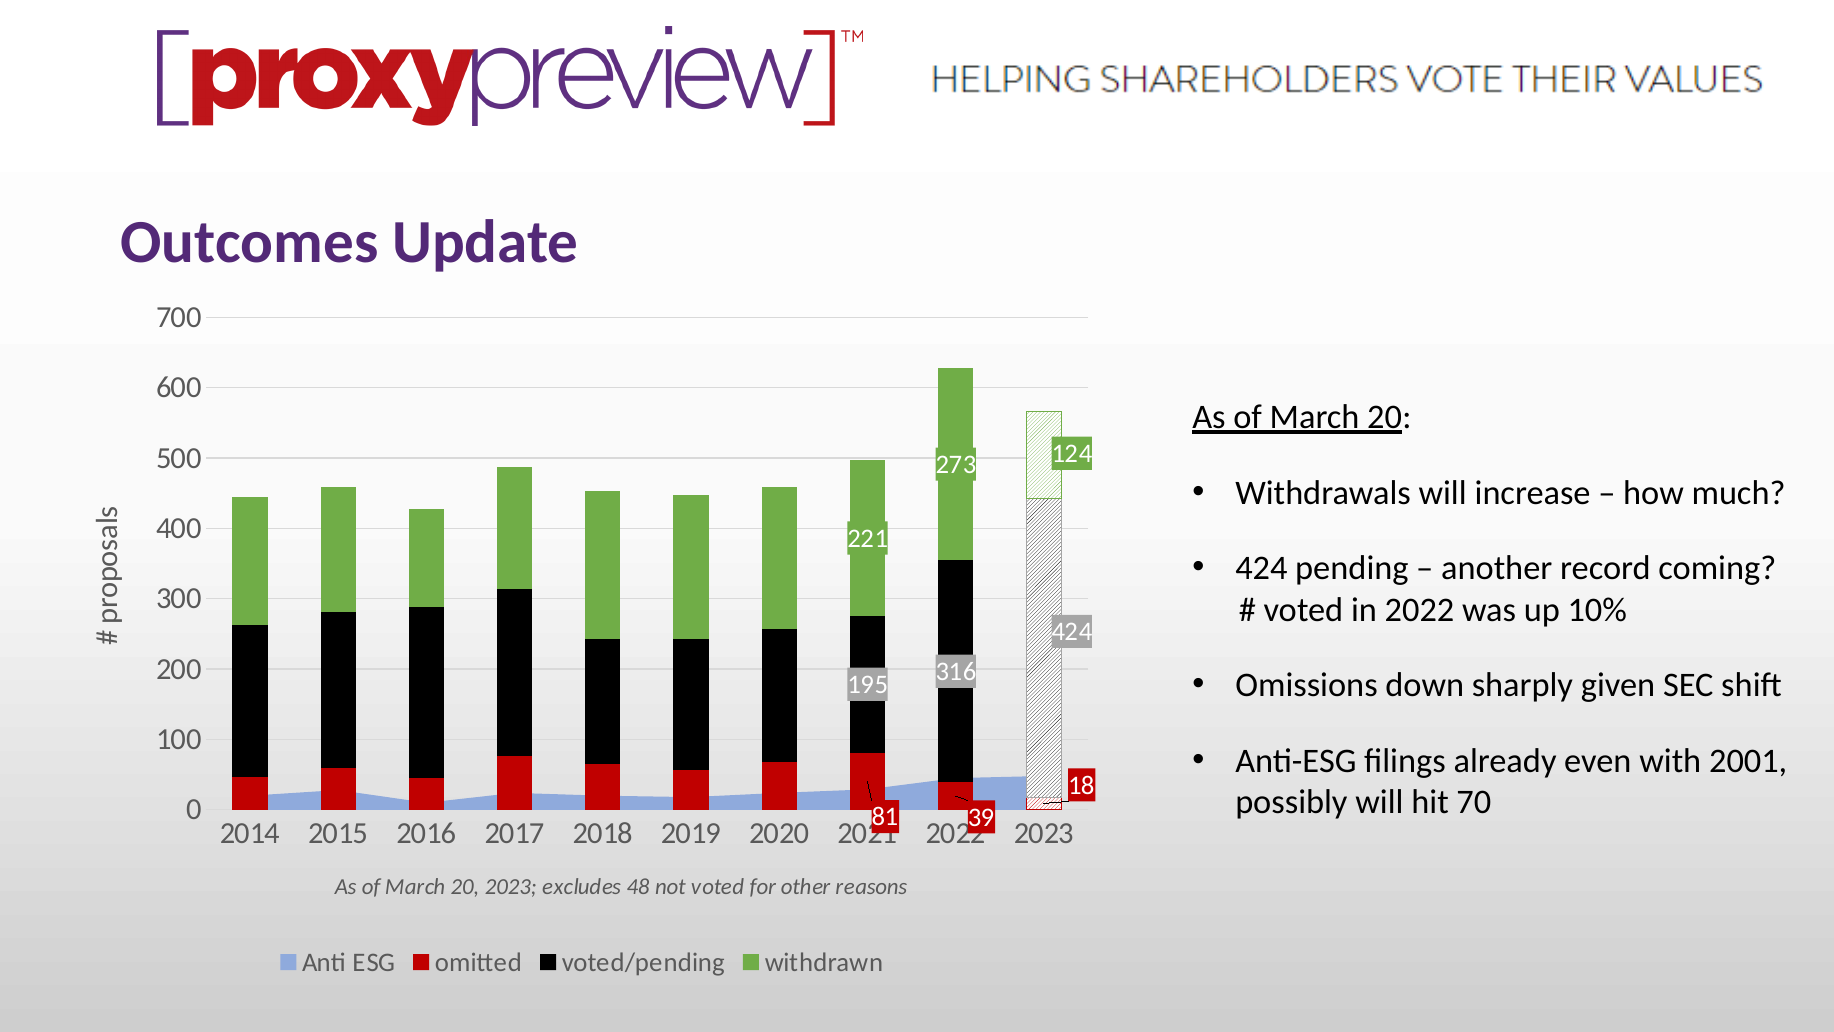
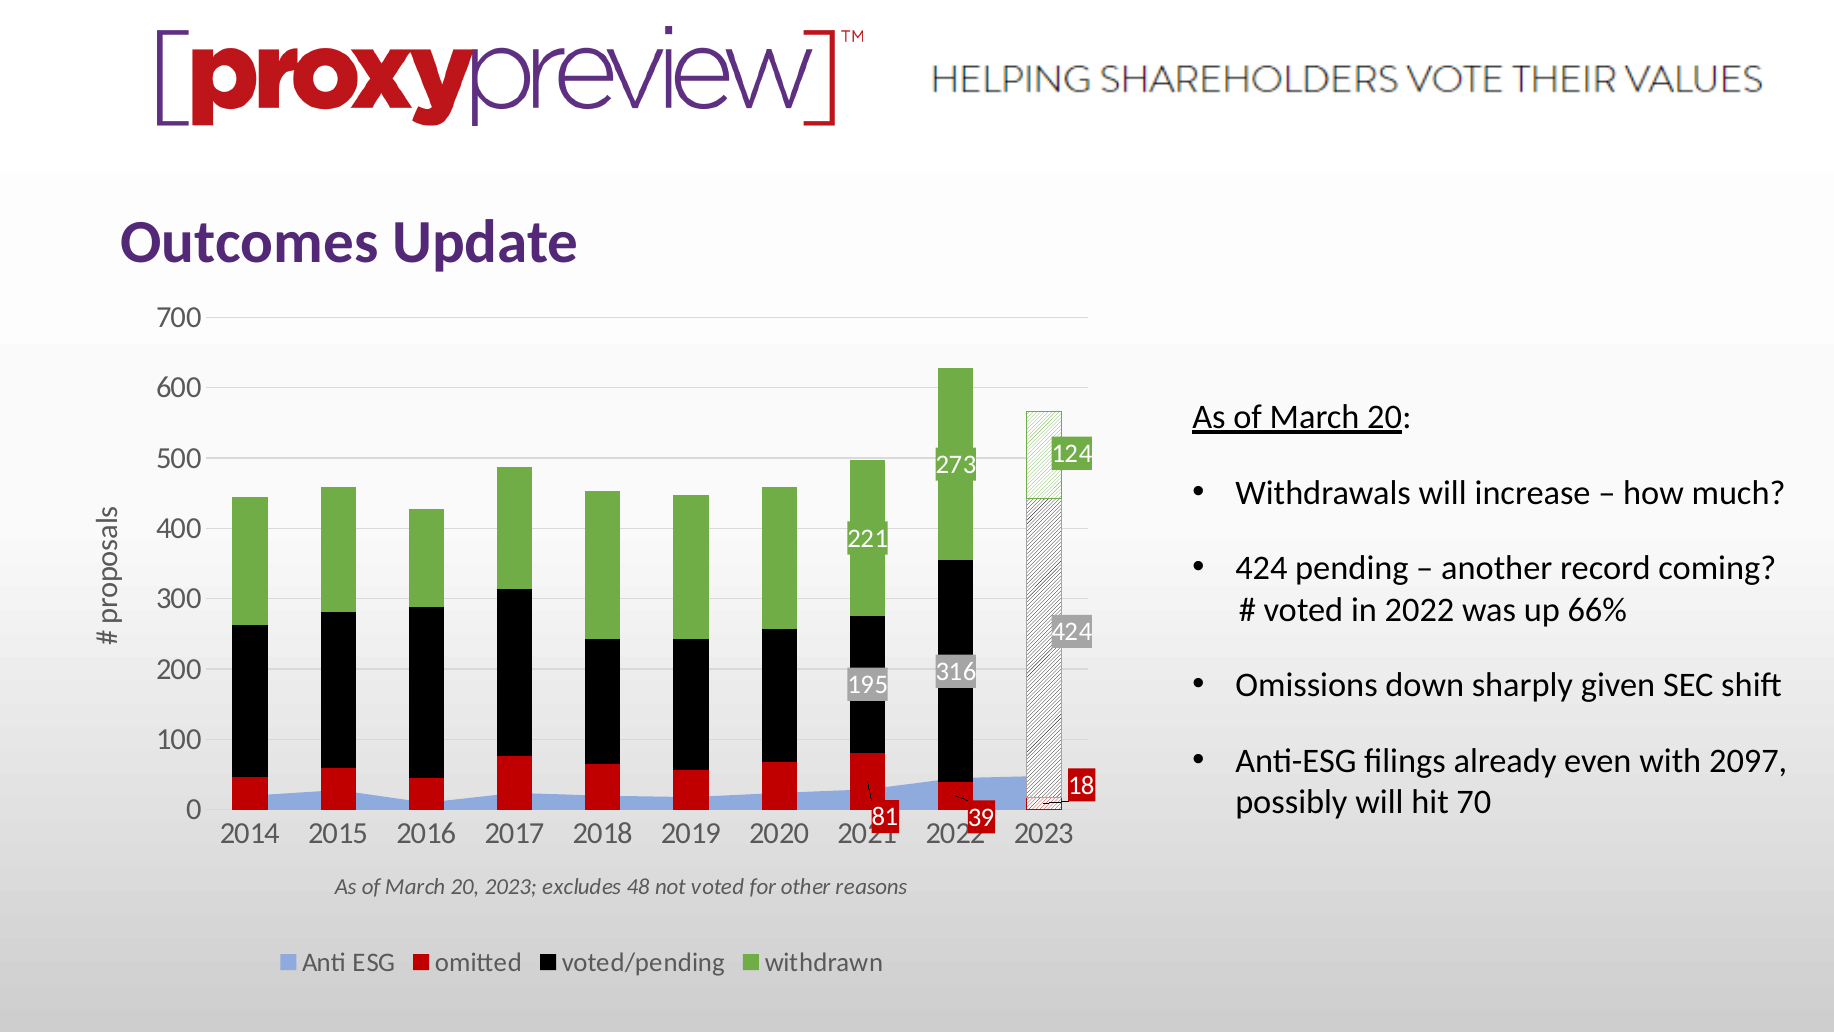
10%: 10% -> 66%
2001: 2001 -> 2097
